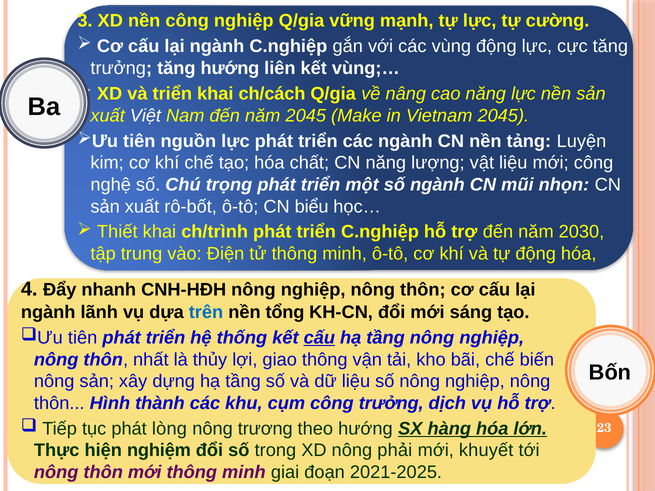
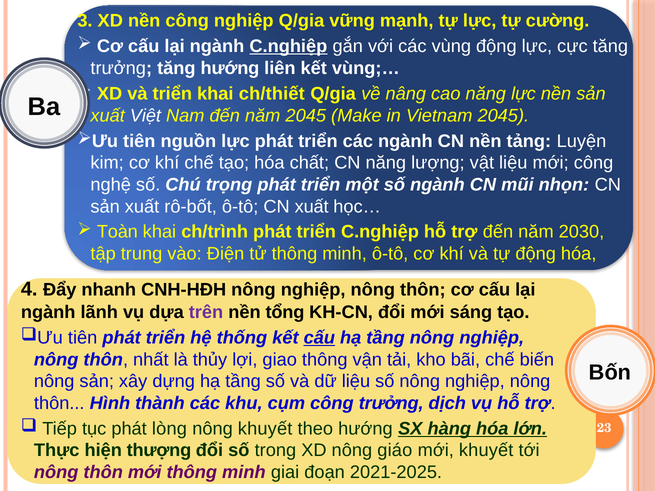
C.nghiệp at (288, 46) underline: none -> present
ch/cách: ch/cách -> ch/thiết
CN biểu: biểu -> xuất
Thiết: Thiết -> Toàn
trên colour: blue -> purple
nông trương: trương -> khuyết
nghiệm: nghiệm -> thượng
phải: phải -> giáo
